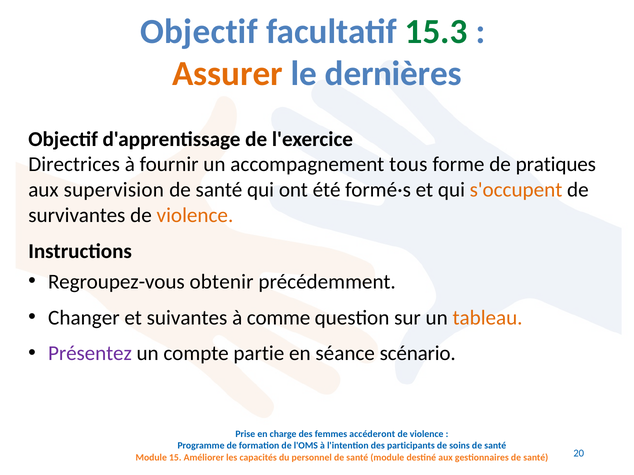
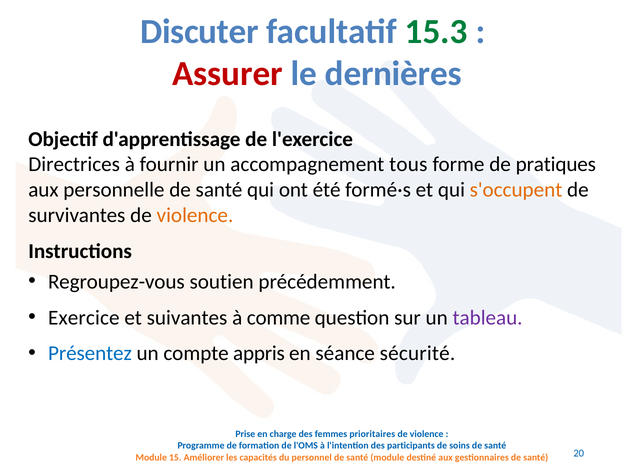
Objectif at (199, 32): Objectif -> Discuter
Assurer colour: orange -> red
supervision: supervision -> personnelle
obtenir: obtenir -> soutien
Changer: Changer -> Exercice
tableau colour: orange -> purple
Présentez colour: purple -> blue
partie: partie -> appris
scénario: scénario -> sécurité
accéderont: accéderont -> prioritaires
